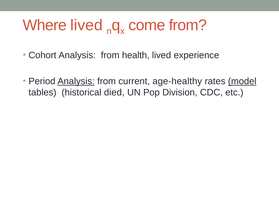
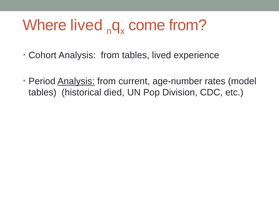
from health: health -> tables
age-healthy: age-healthy -> age-number
model underline: present -> none
